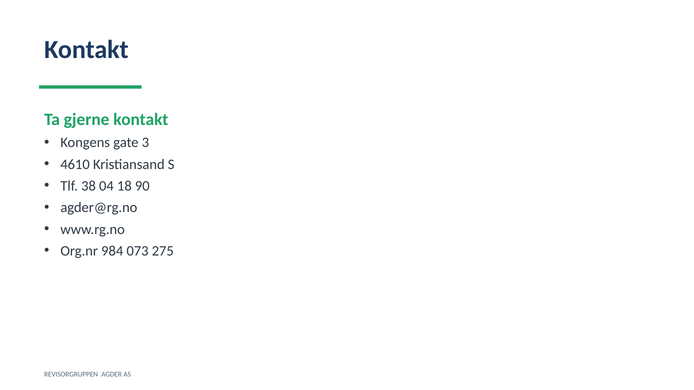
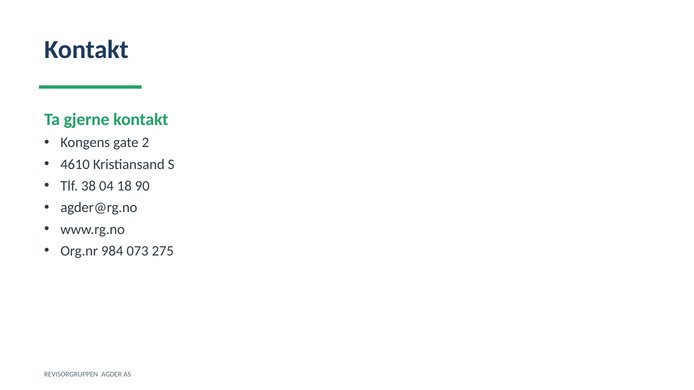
3: 3 -> 2
